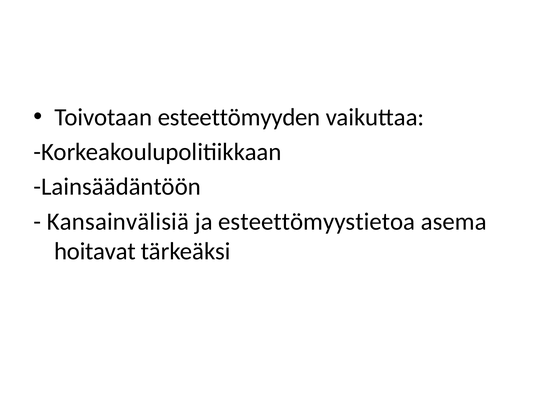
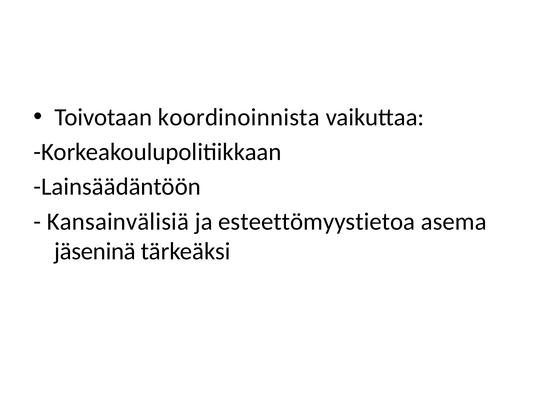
esteettömyyden: esteettömyyden -> koordinoinnista
hoitavat: hoitavat -> jäseninä
